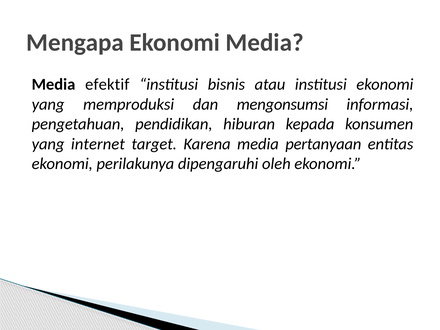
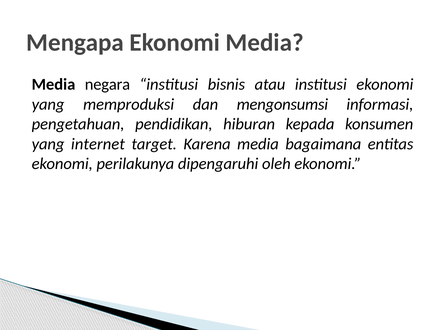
efektif: efektif -> negara
pertanyaan: pertanyaan -> bagaimana
